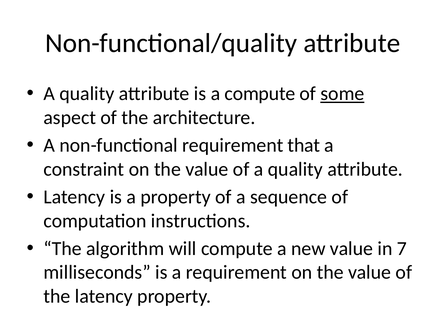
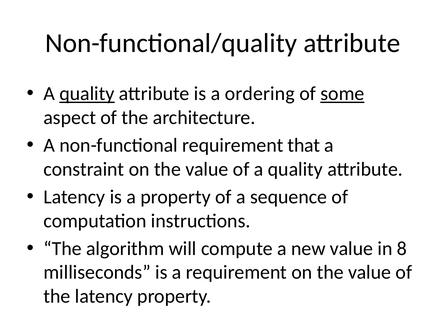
quality at (87, 94) underline: none -> present
a compute: compute -> ordering
7: 7 -> 8
